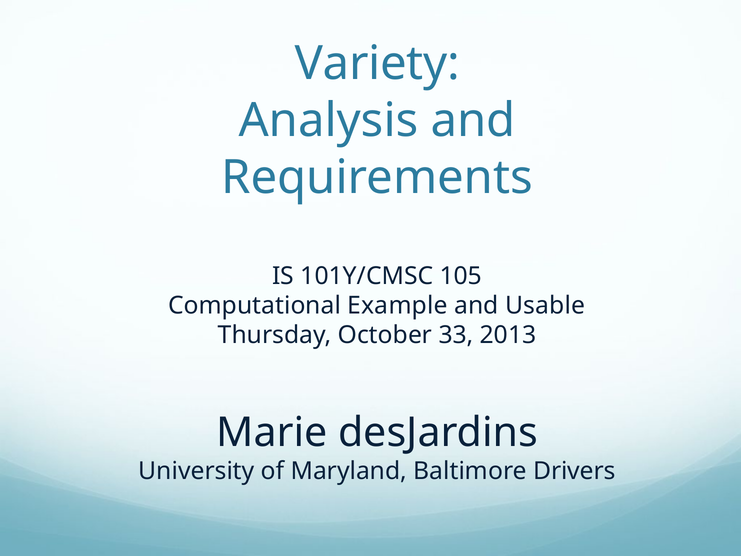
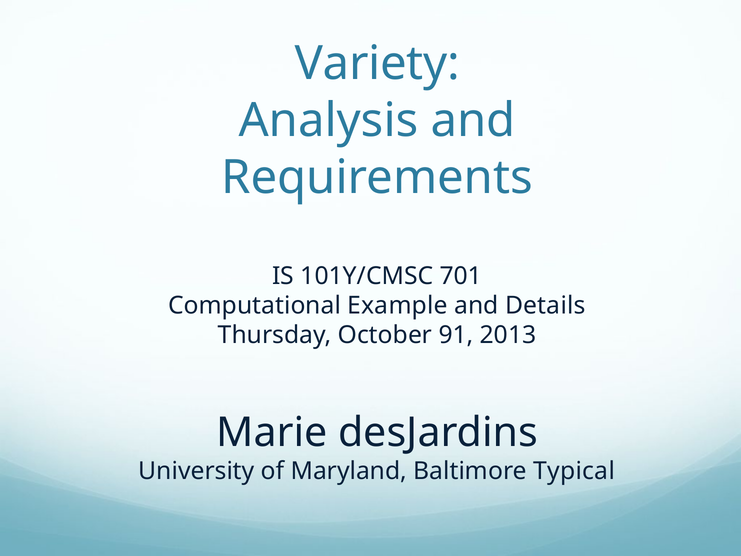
105: 105 -> 701
Usable: Usable -> Details
33: 33 -> 91
Drivers: Drivers -> Typical
